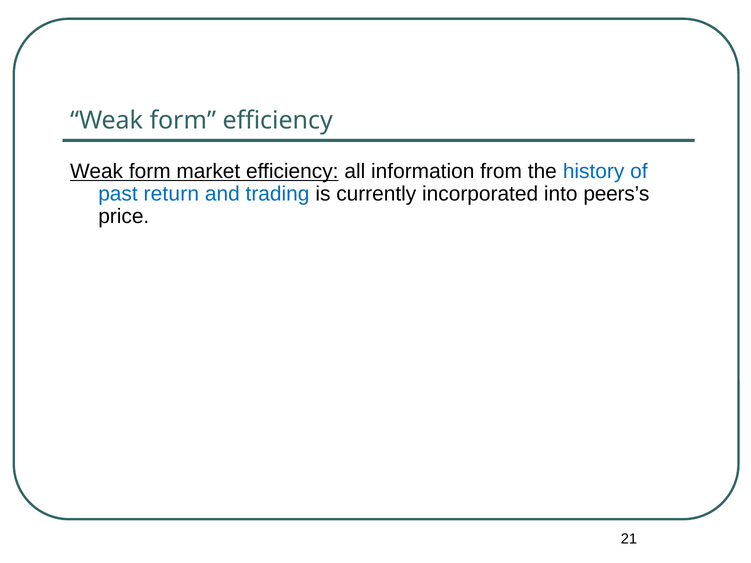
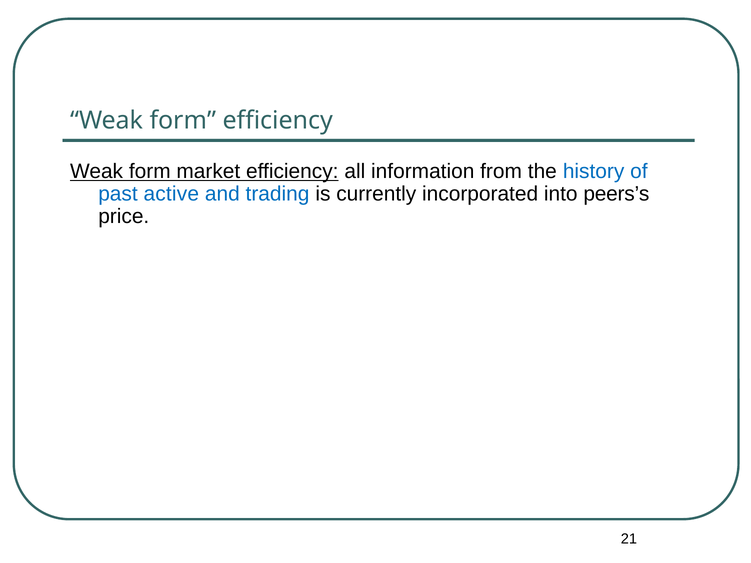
return: return -> active
